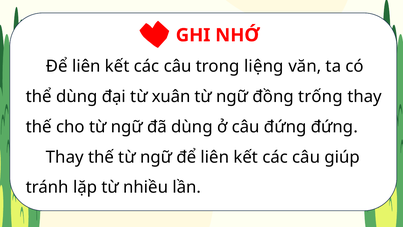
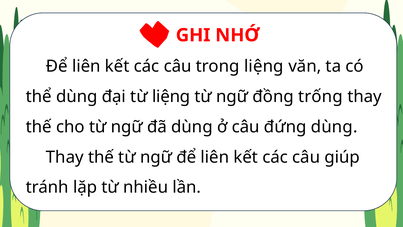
từ xuân: xuân -> liệng
đứng đứng: đứng -> dùng
